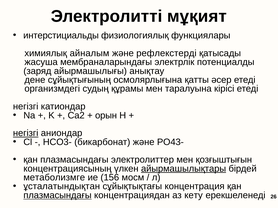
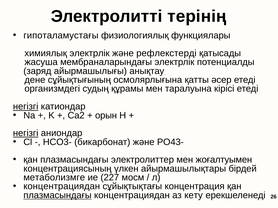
мұқият: мұқият -> терінің
интерстициальды: интерстициальды -> гипоталамустағы
айналым at (89, 53): айналым -> электрлік
негізгі at (26, 107) underline: none -> present
қозғыштығын: қозғыштығын -> жоғалтуымен
айырмашылықтары underline: present -> none
156: 156 -> 227
ұсталатындықтан at (62, 187): ұсталатындықтан -> концентрациядан
